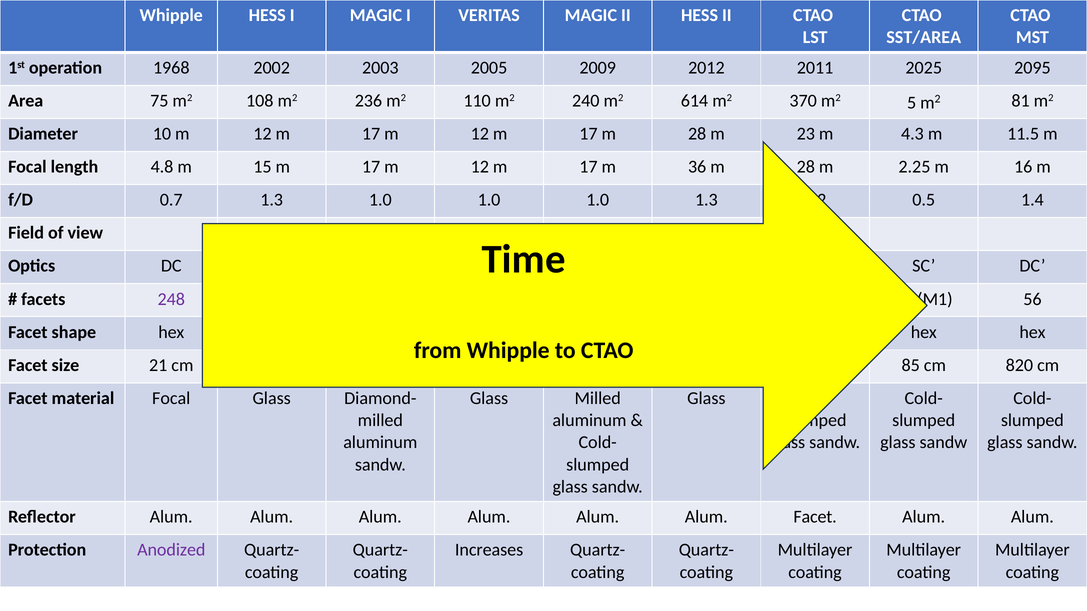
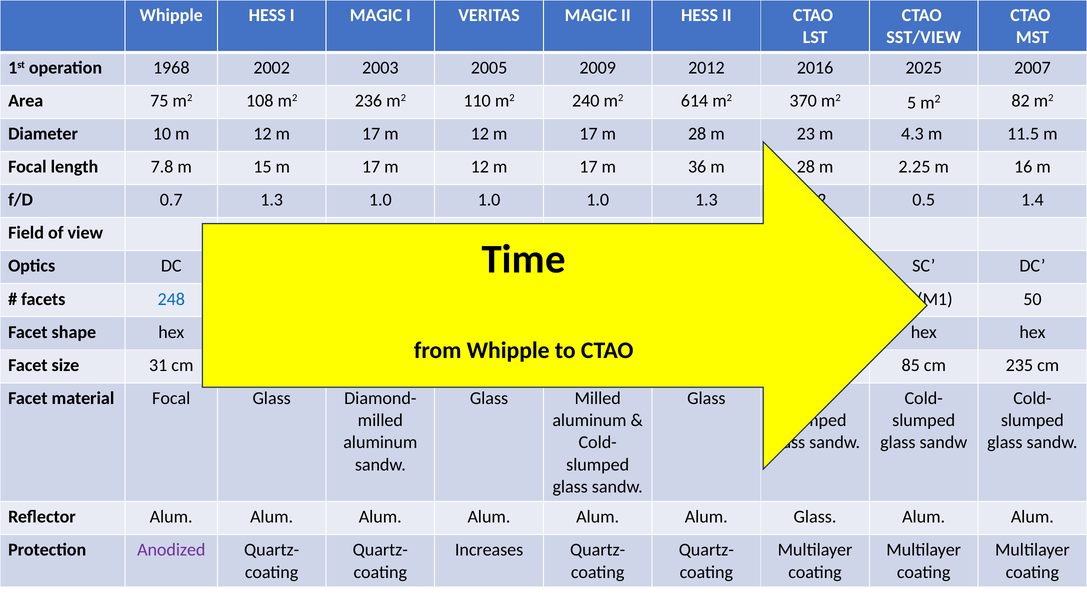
SST/AREA: SST/AREA -> SST/VIEW
2011: 2011 -> 2016
2095: 2095 -> 2007
81: 81 -> 82
4.8: 4.8 -> 7.8
248 colour: purple -> blue
56 at (1032, 299): 56 -> 50
21: 21 -> 31
820: 820 -> 235
Alum Facet: Facet -> Glass
